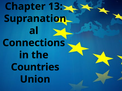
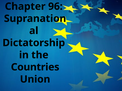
13: 13 -> 96
Connections: Connections -> Dictatorship
